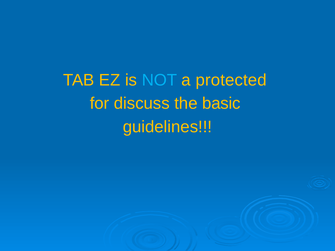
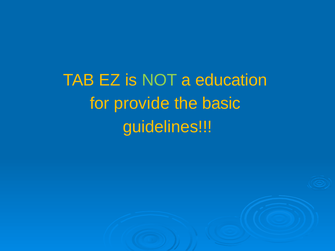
NOT colour: light blue -> light green
protected: protected -> education
discuss: discuss -> provide
